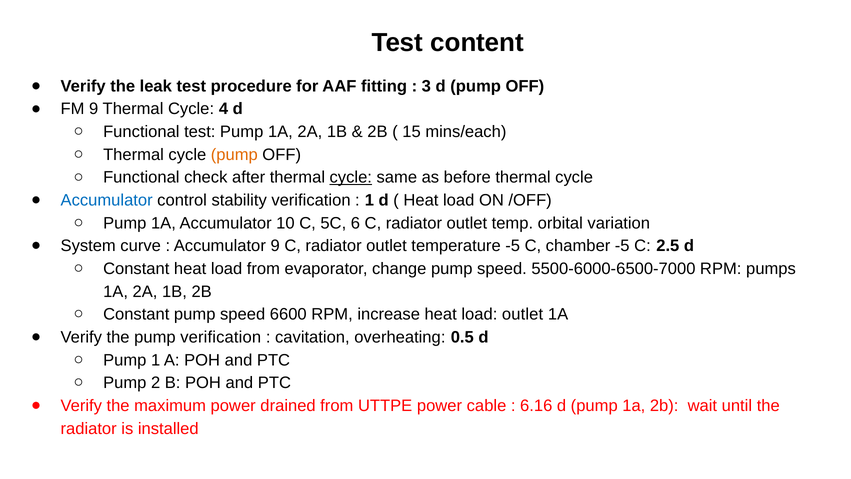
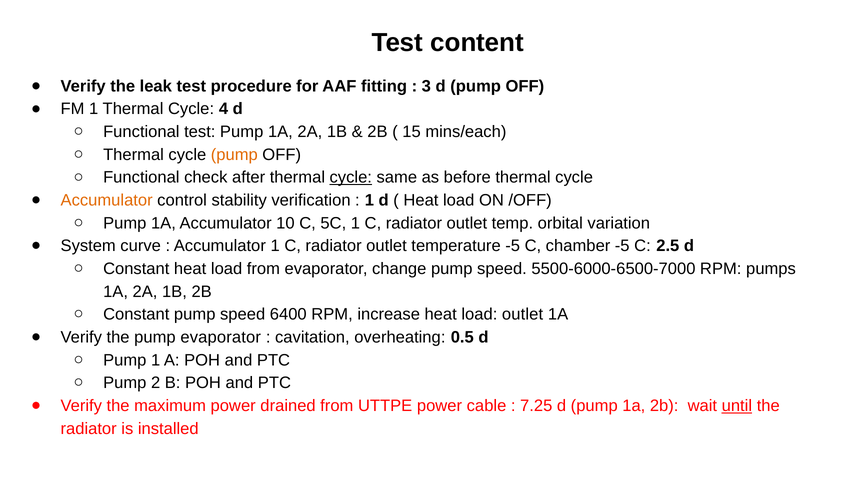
FM 9: 9 -> 1
Accumulator at (107, 200) colour: blue -> orange
5C 6: 6 -> 1
Accumulator 9: 9 -> 1
6600: 6600 -> 6400
pump verification: verification -> evaporator
6.16: 6.16 -> 7.25
until underline: none -> present
